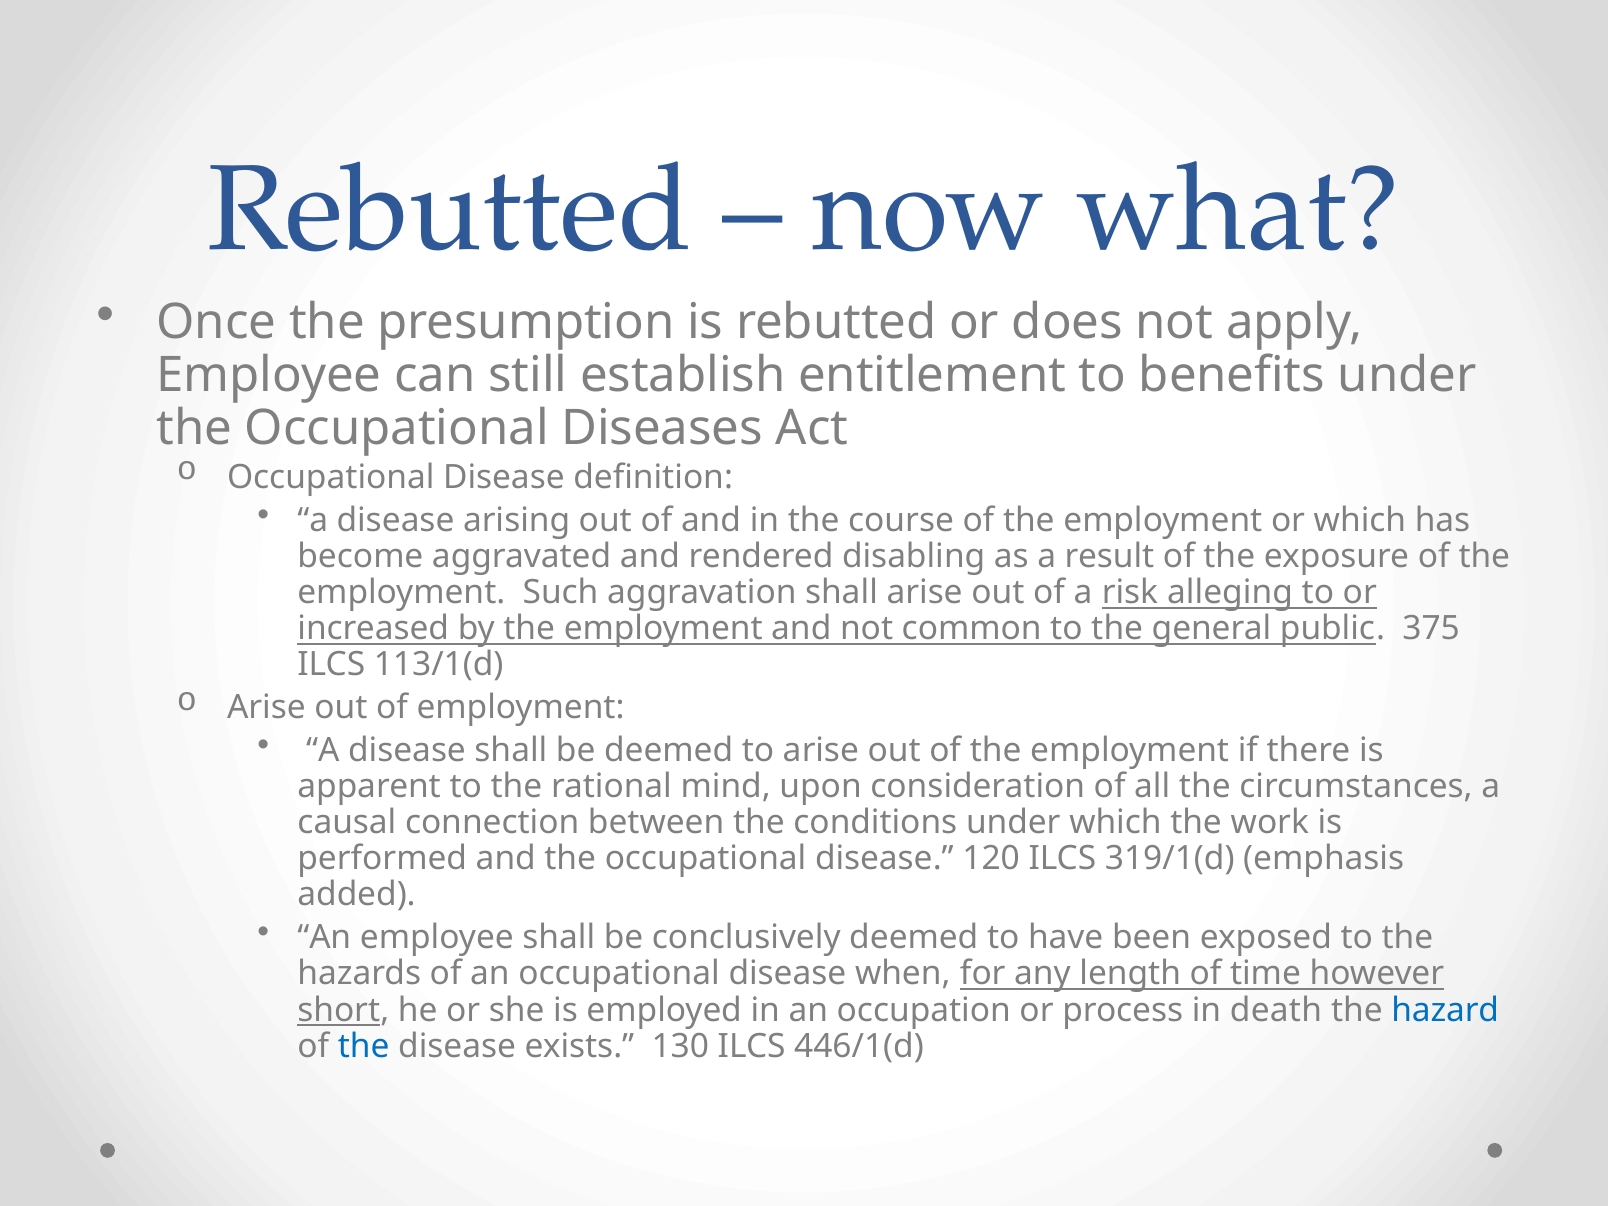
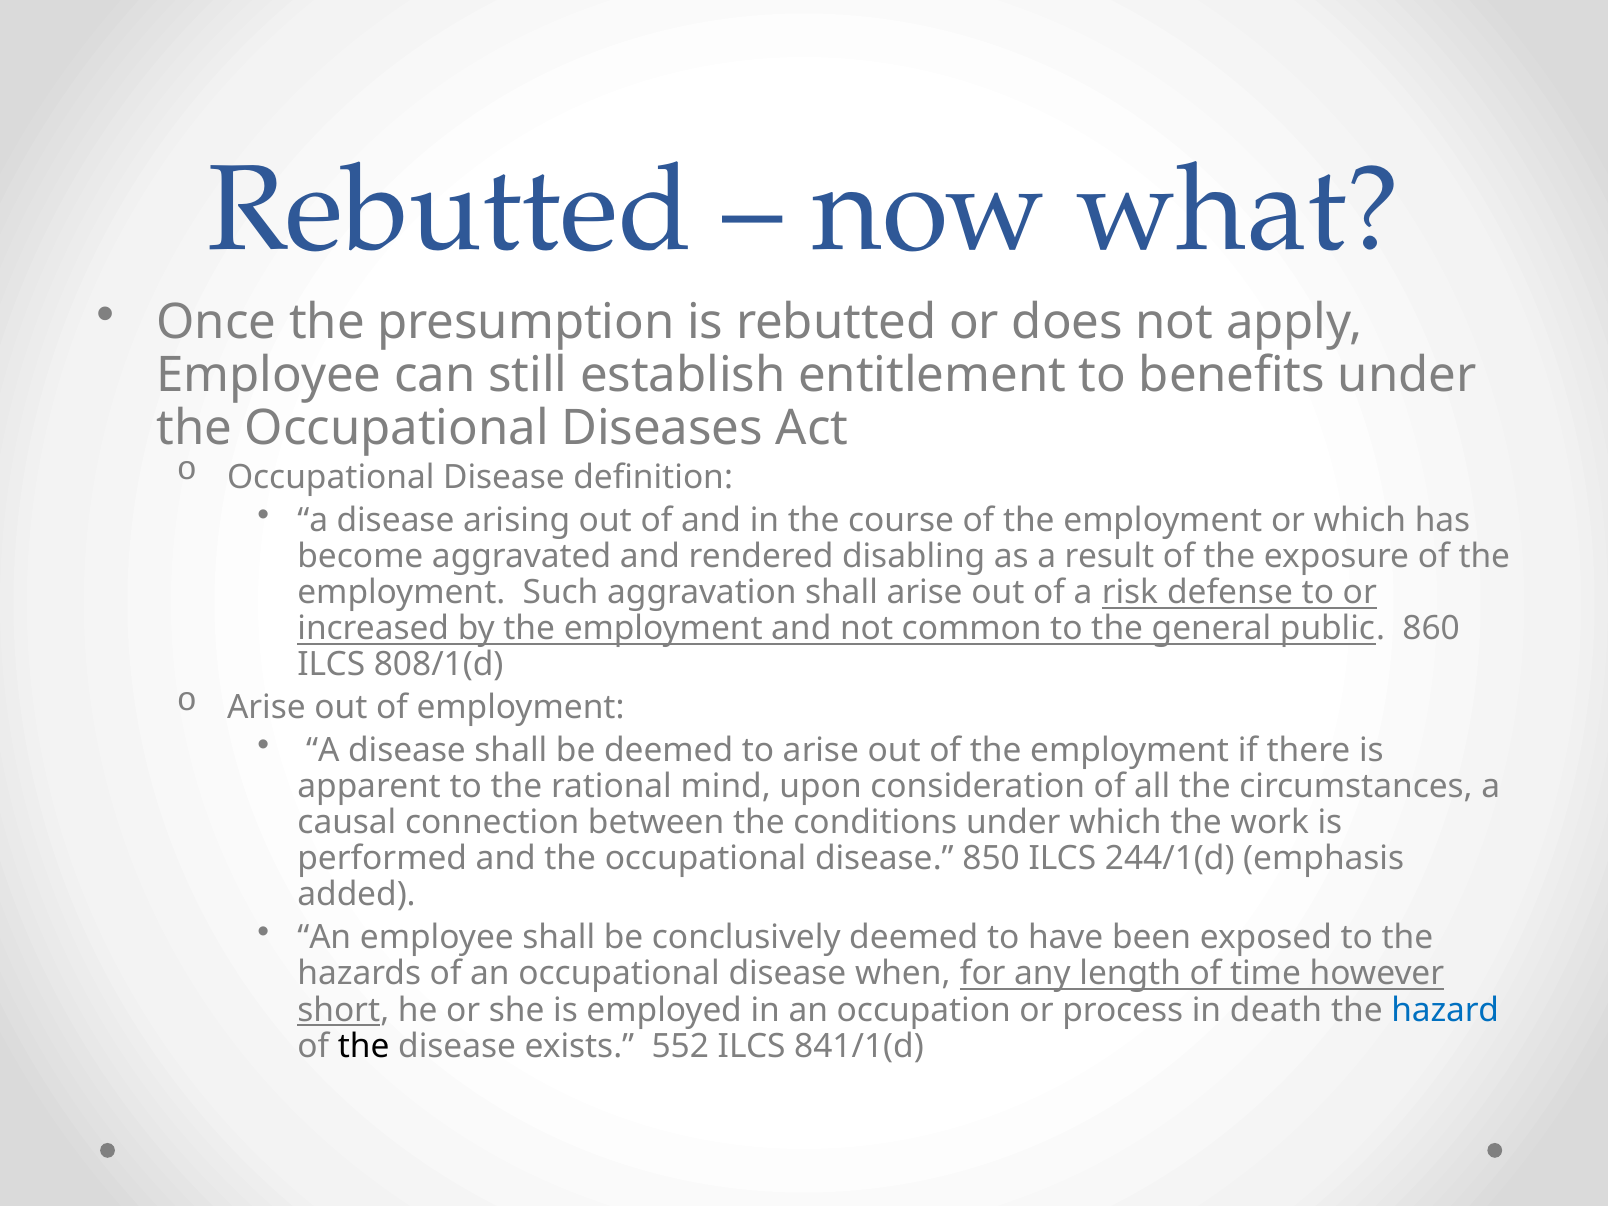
alleging: alleging -> defense
375: 375 -> 860
113/1(d: 113/1(d -> 808/1(d
120: 120 -> 850
319/1(d: 319/1(d -> 244/1(d
the at (364, 1046) colour: blue -> black
130: 130 -> 552
446/1(d: 446/1(d -> 841/1(d
